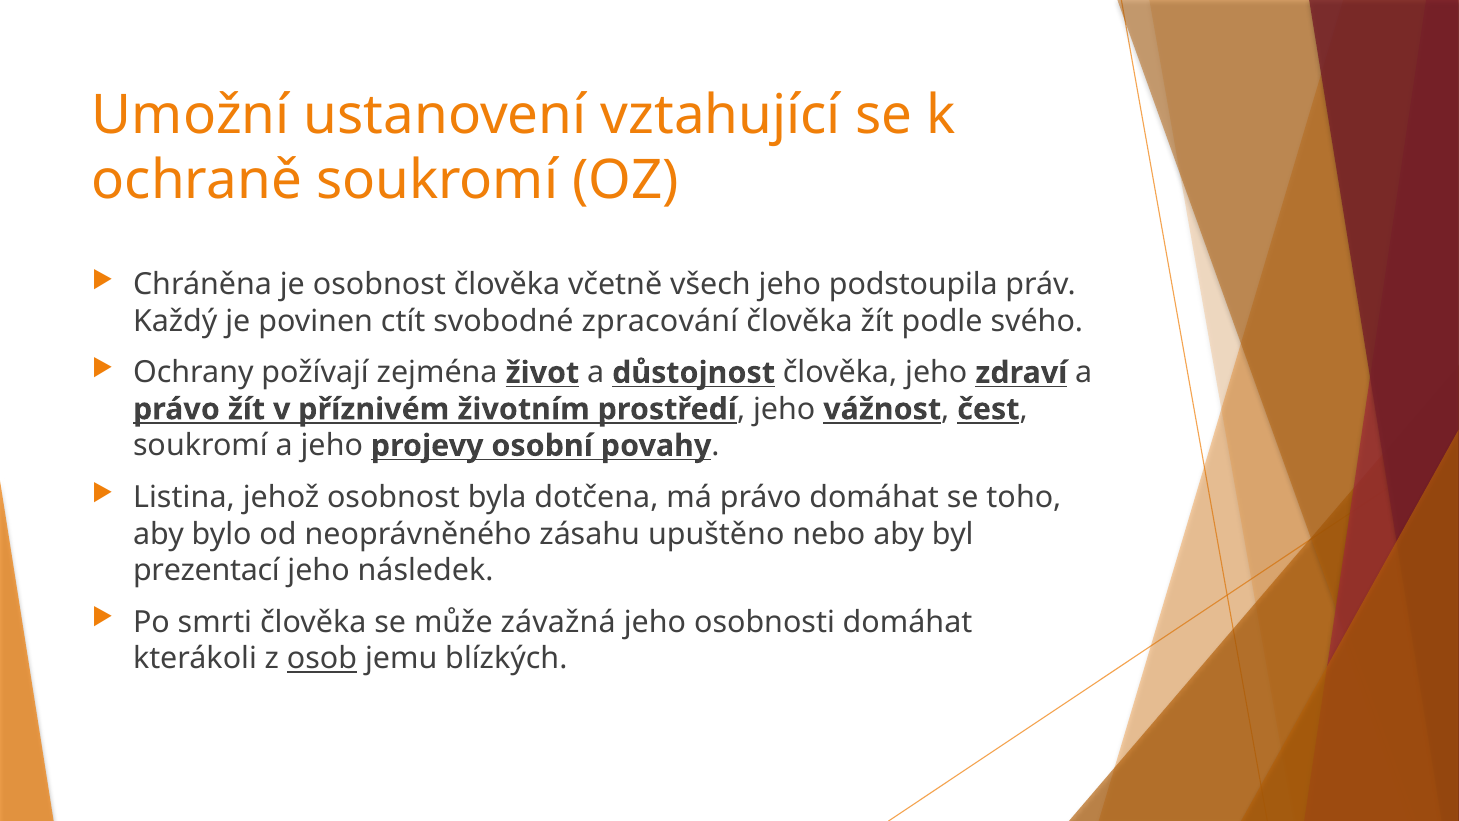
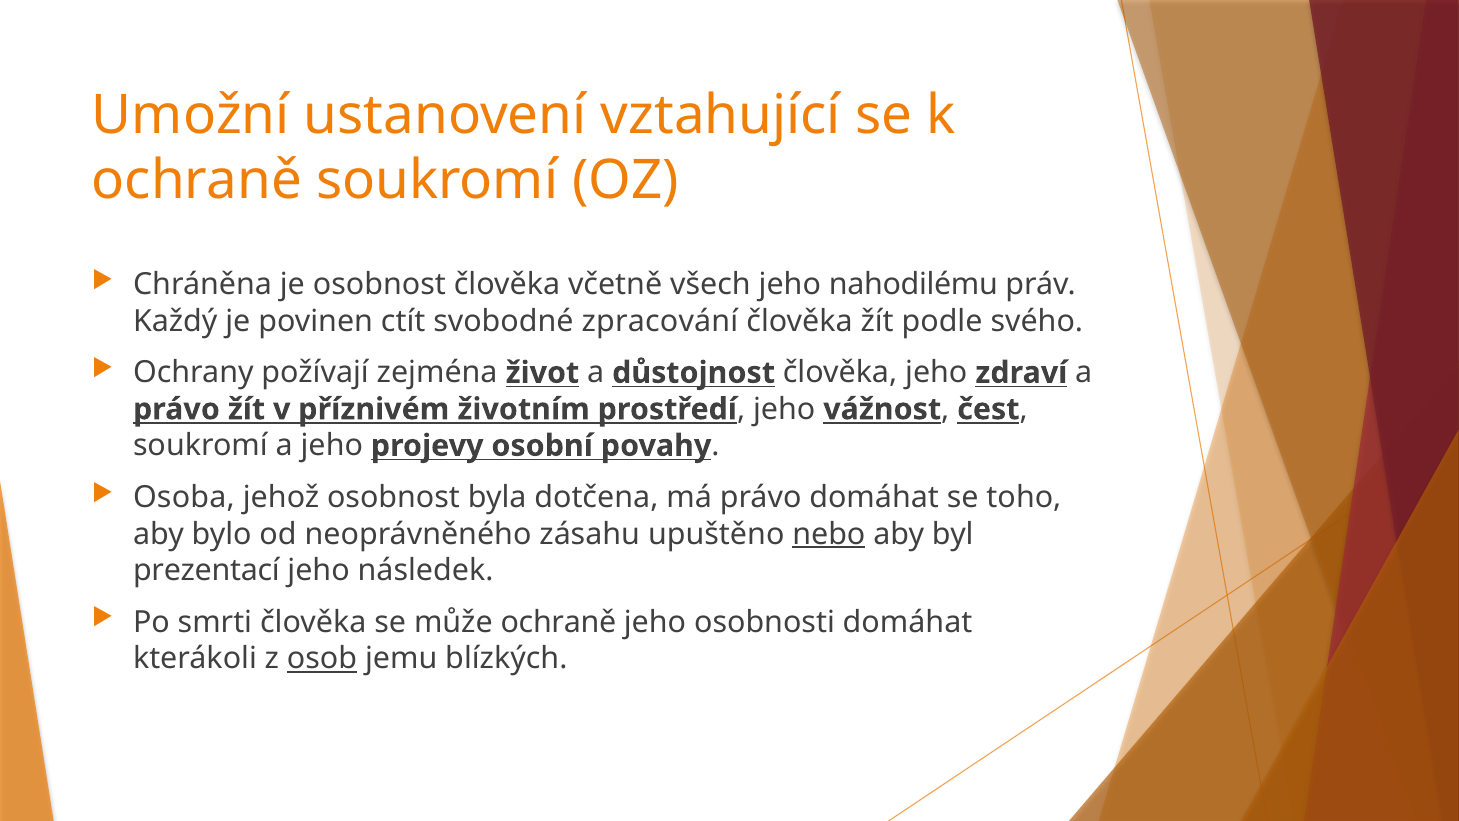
podstoupila: podstoupila -> nahodilému
Listina: Listina -> Osoba
nebo underline: none -> present
může závažná: závažná -> ochraně
